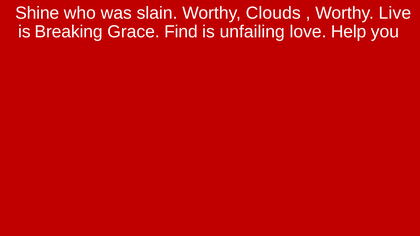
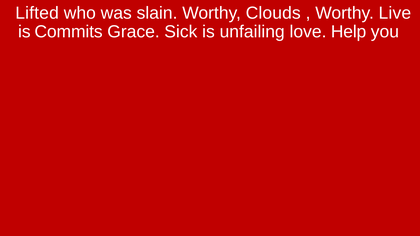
Shine: Shine -> Lifted
Breaking: Breaking -> Commits
Find: Find -> Sick
